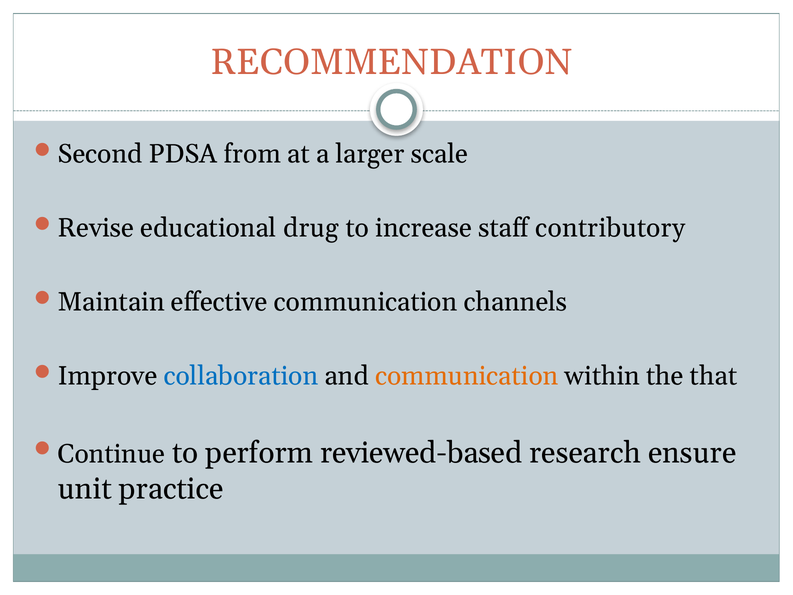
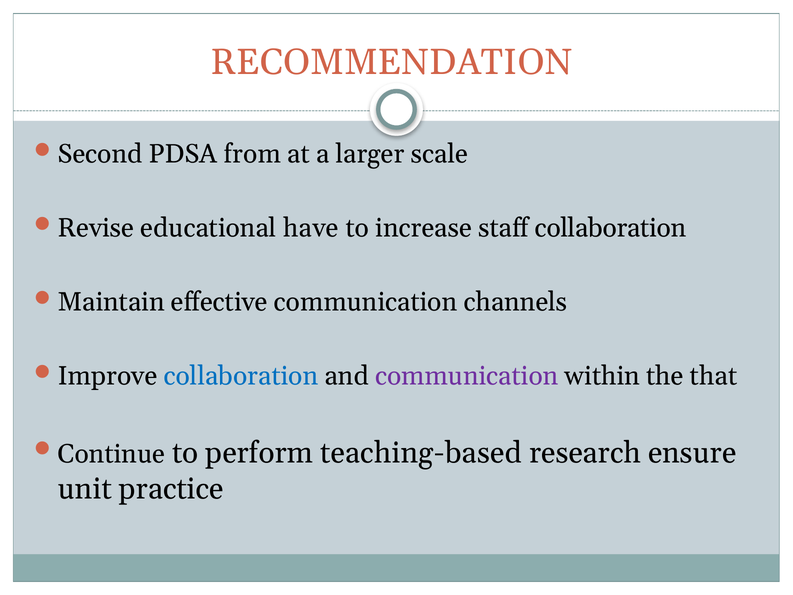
drug: drug -> have
staff contributory: contributory -> collaboration
communication at (467, 376) colour: orange -> purple
reviewed-based: reviewed-based -> teaching-based
